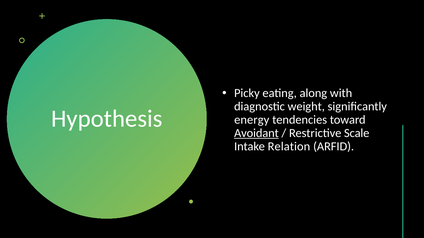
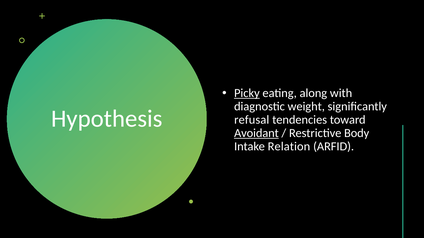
Picky underline: none -> present
energy: energy -> refusal
Scale: Scale -> Body
